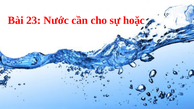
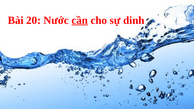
23: 23 -> 20
cần underline: none -> present
hoặc: hoặc -> dinh
